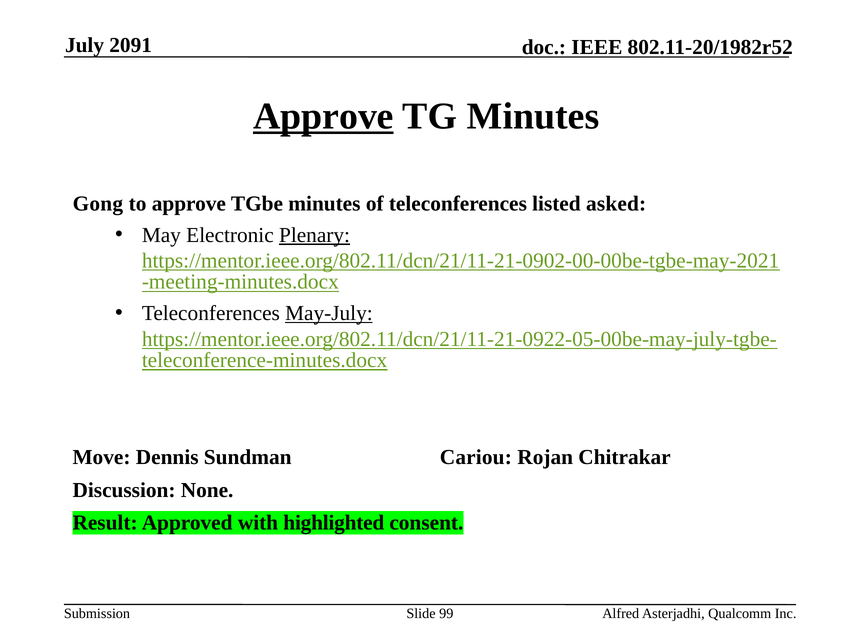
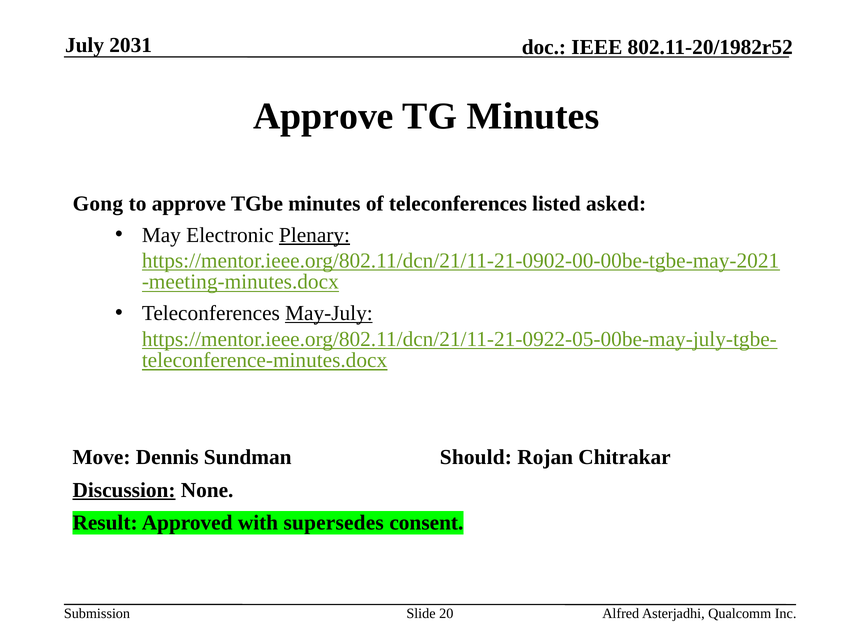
2091: 2091 -> 2031
Approve at (323, 116) underline: present -> none
Cariou: Cariou -> Should
Discussion underline: none -> present
highlighted: highlighted -> supersedes
99: 99 -> 20
